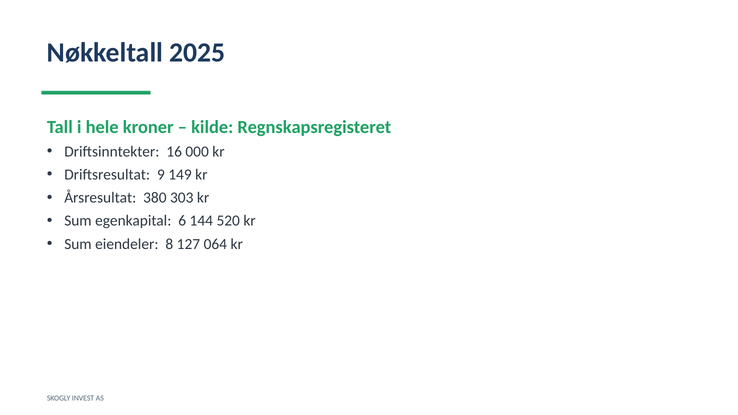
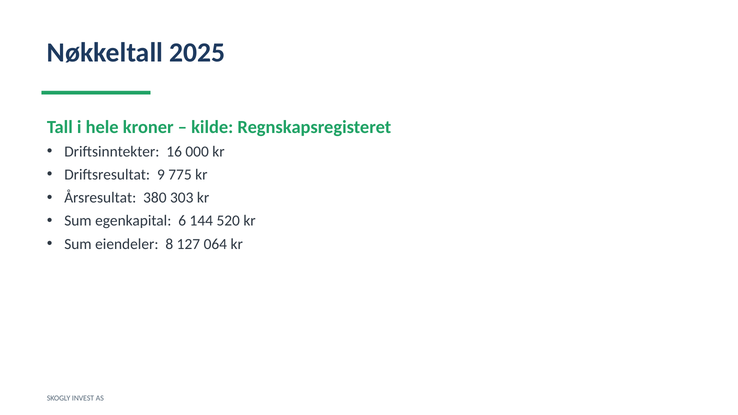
149: 149 -> 775
